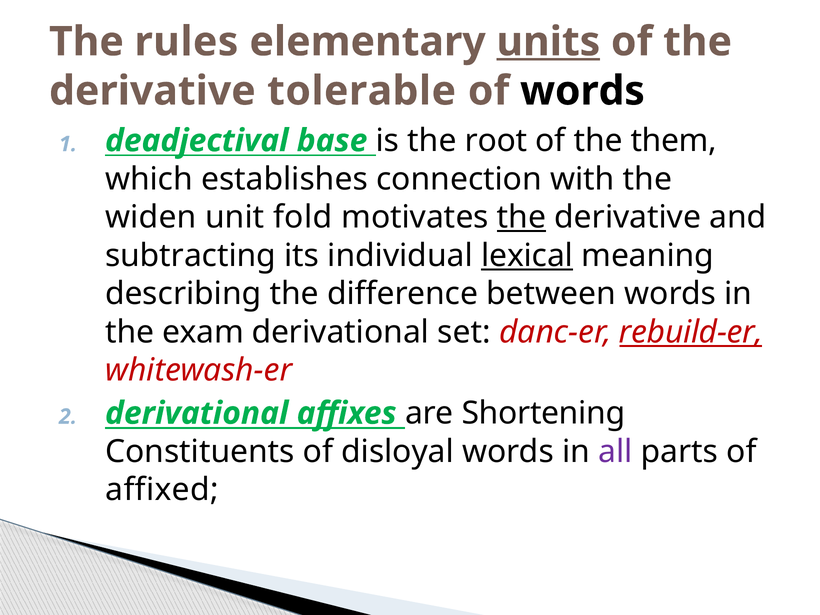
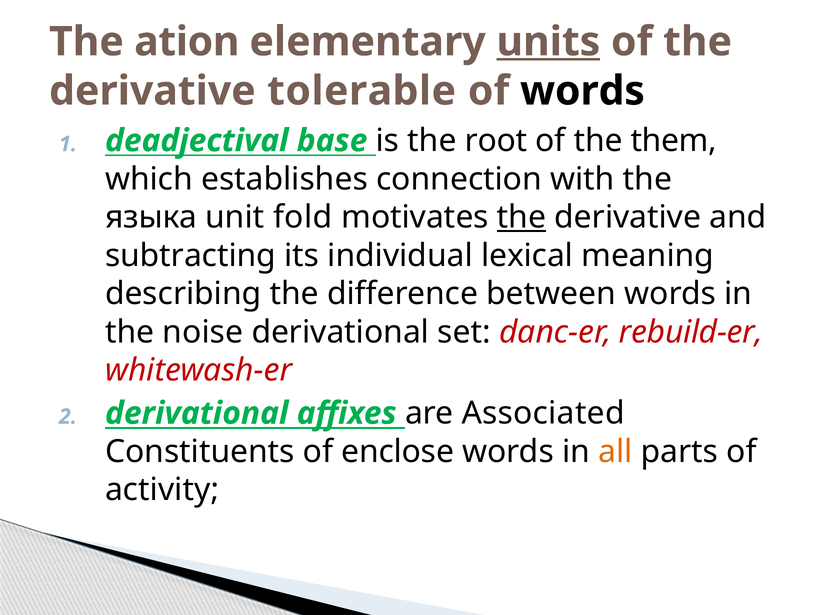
rules: rules -> ation
widen: widen -> языка
lexical underline: present -> none
exam: exam -> noise
rebuild-er underline: present -> none
Shortening: Shortening -> Associated
disloyal: disloyal -> enclose
all colour: purple -> orange
affixed: affixed -> activity
